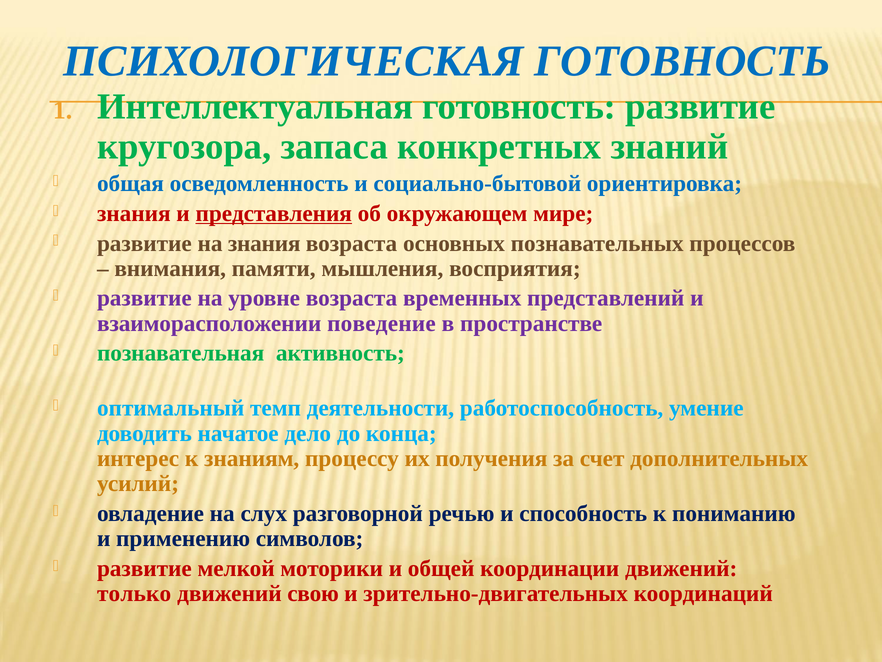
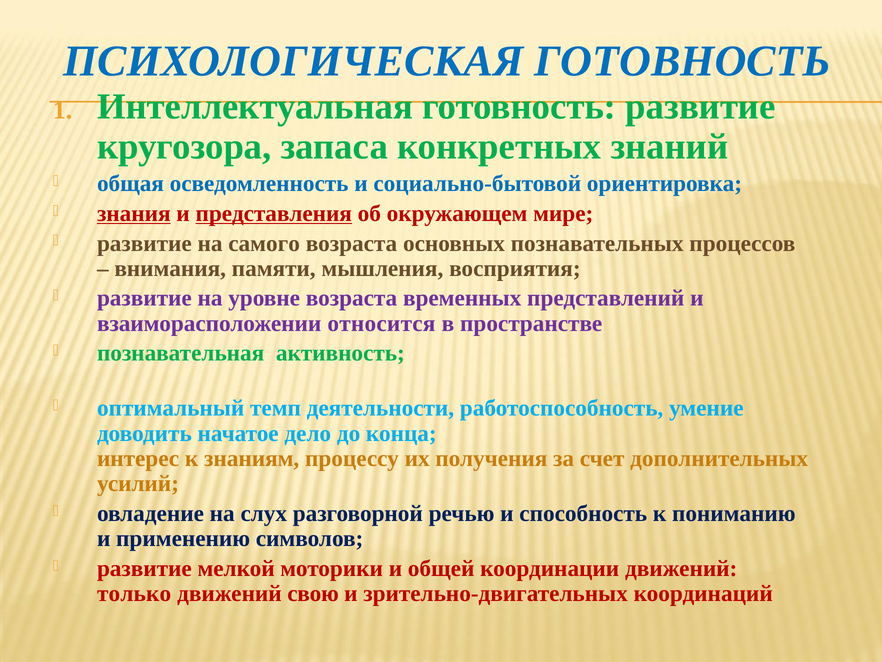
знания at (134, 213) underline: none -> present
на знания: знания -> самого
поведение: поведение -> относится
